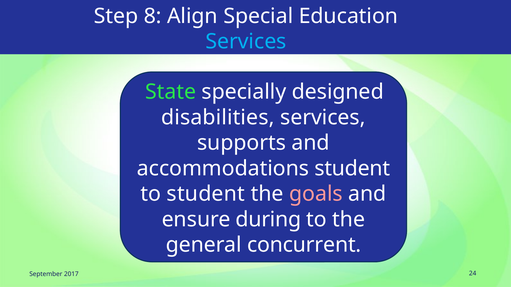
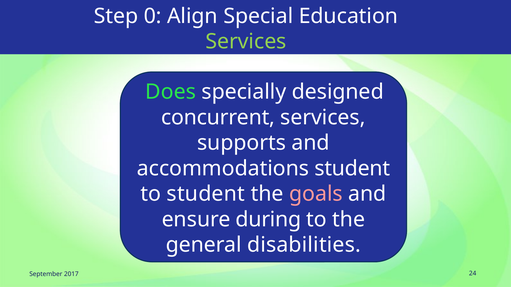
8: 8 -> 0
Services at (246, 42) colour: light blue -> light green
State: State -> Does
disabilities: disabilities -> concurrent
concurrent: concurrent -> disabilities
